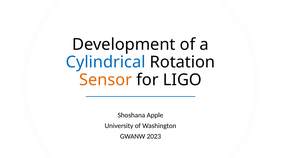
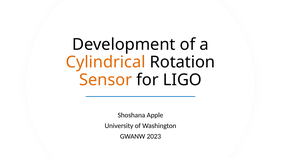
Cylindrical colour: blue -> orange
